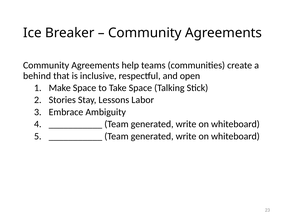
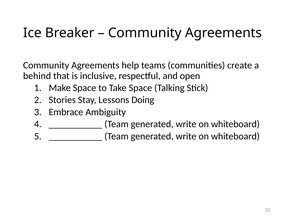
Labor: Labor -> Doing
